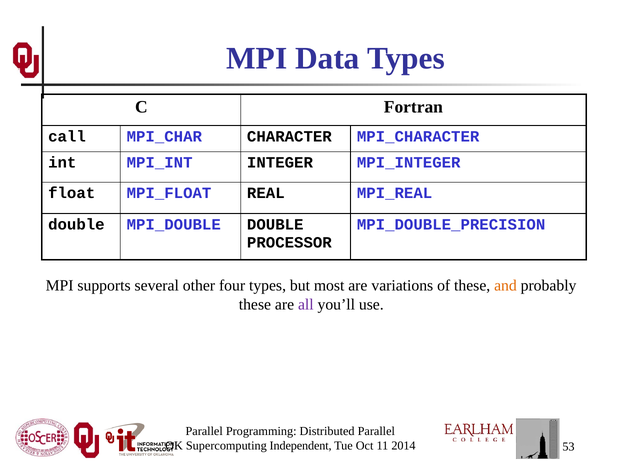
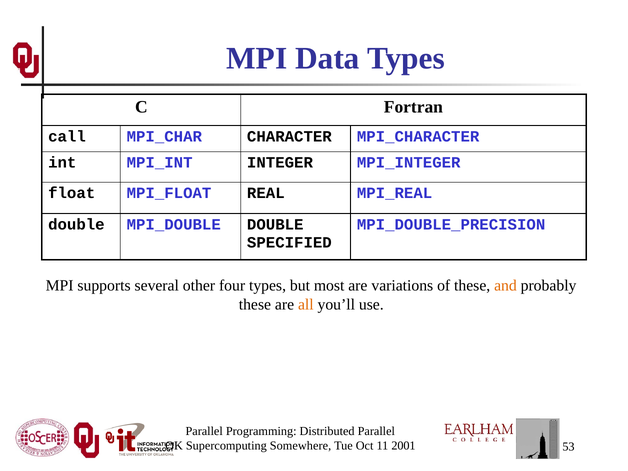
PROCESSOR: PROCESSOR -> SPECIFIED
all colour: purple -> orange
Independent: Independent -> Somewhere
2014: 2014 -> 2001
